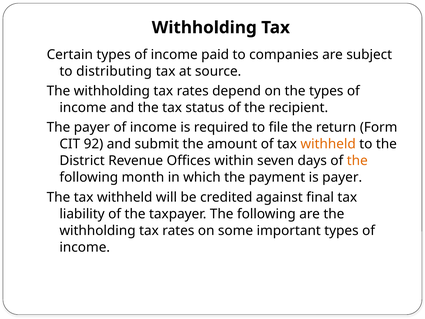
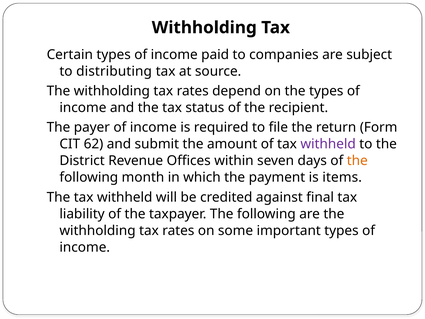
92: 92 -> 62
withheld at (328, 144) colour: orange -> purple
is payer: payer -> items
